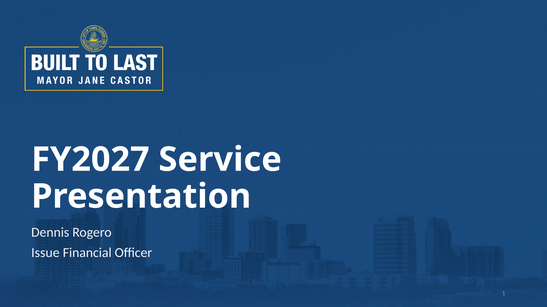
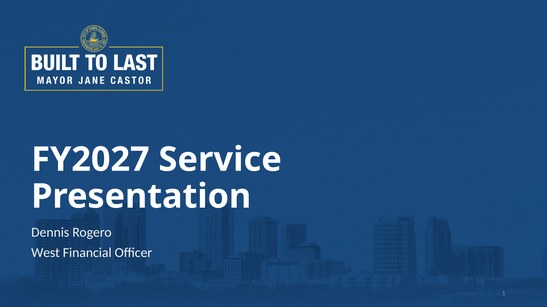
Issue: Issue -> West
